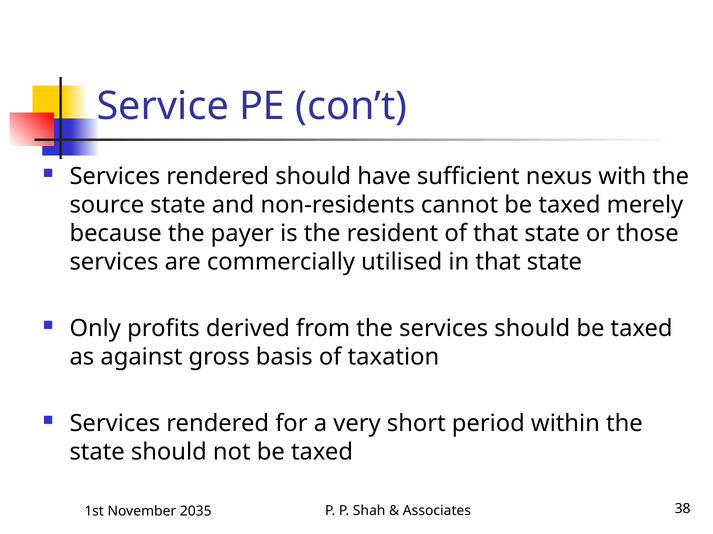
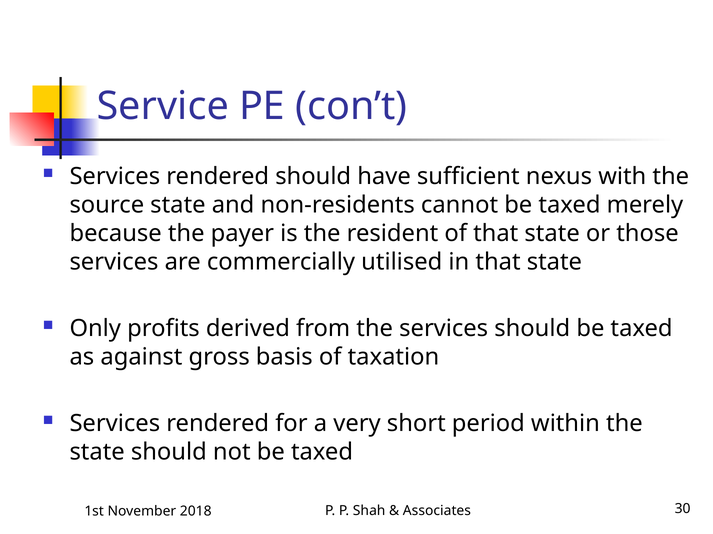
38: 38 -> 30
2035: 2035 -> 2018
